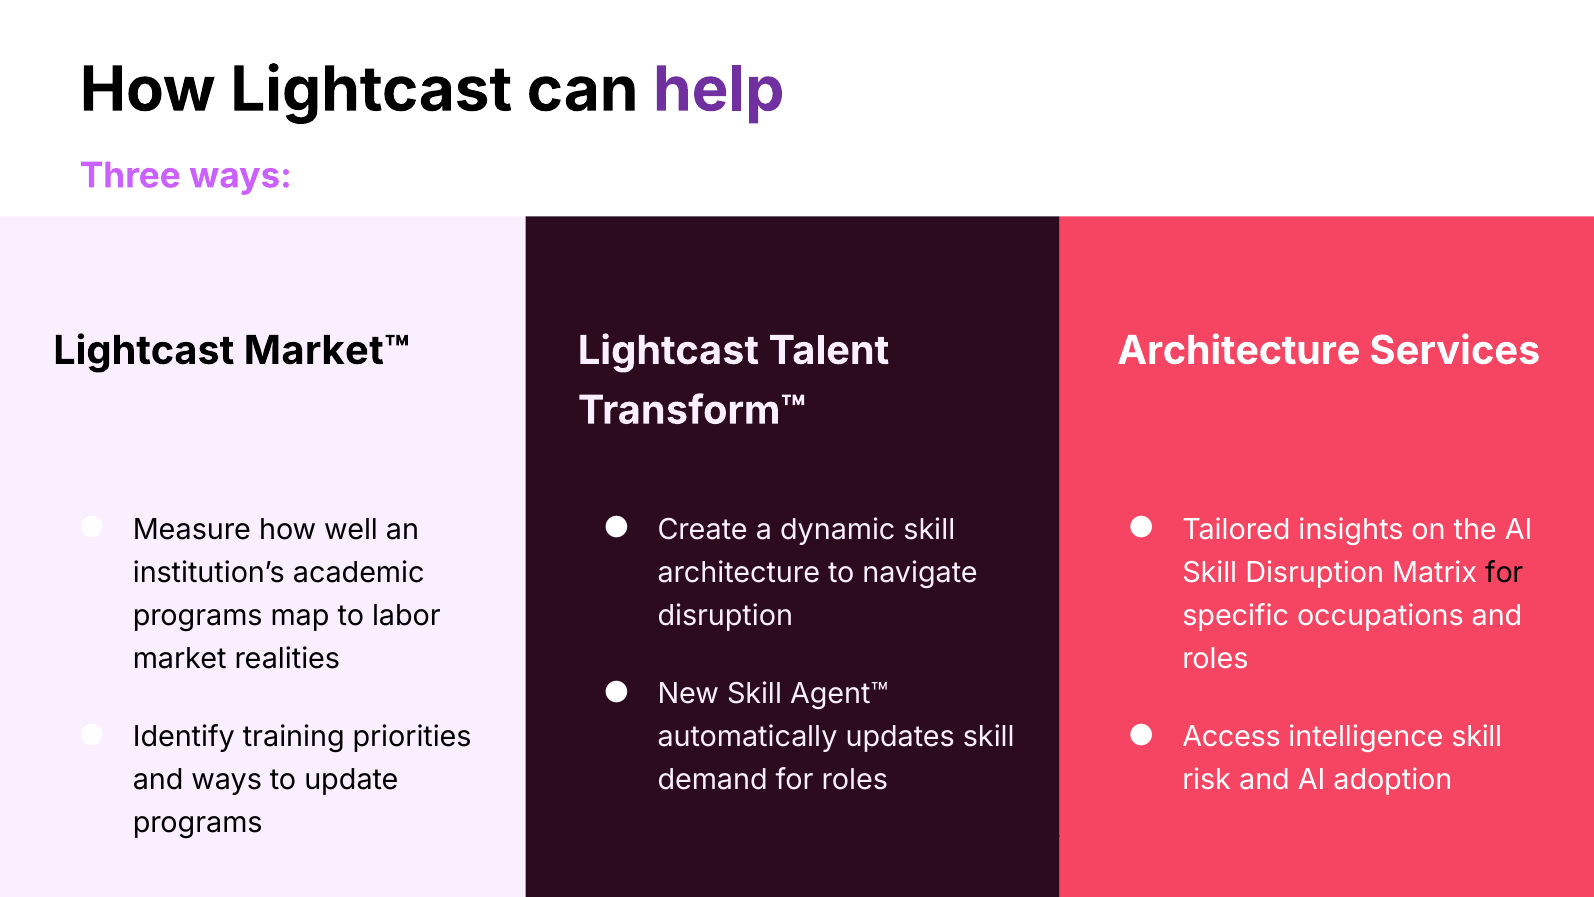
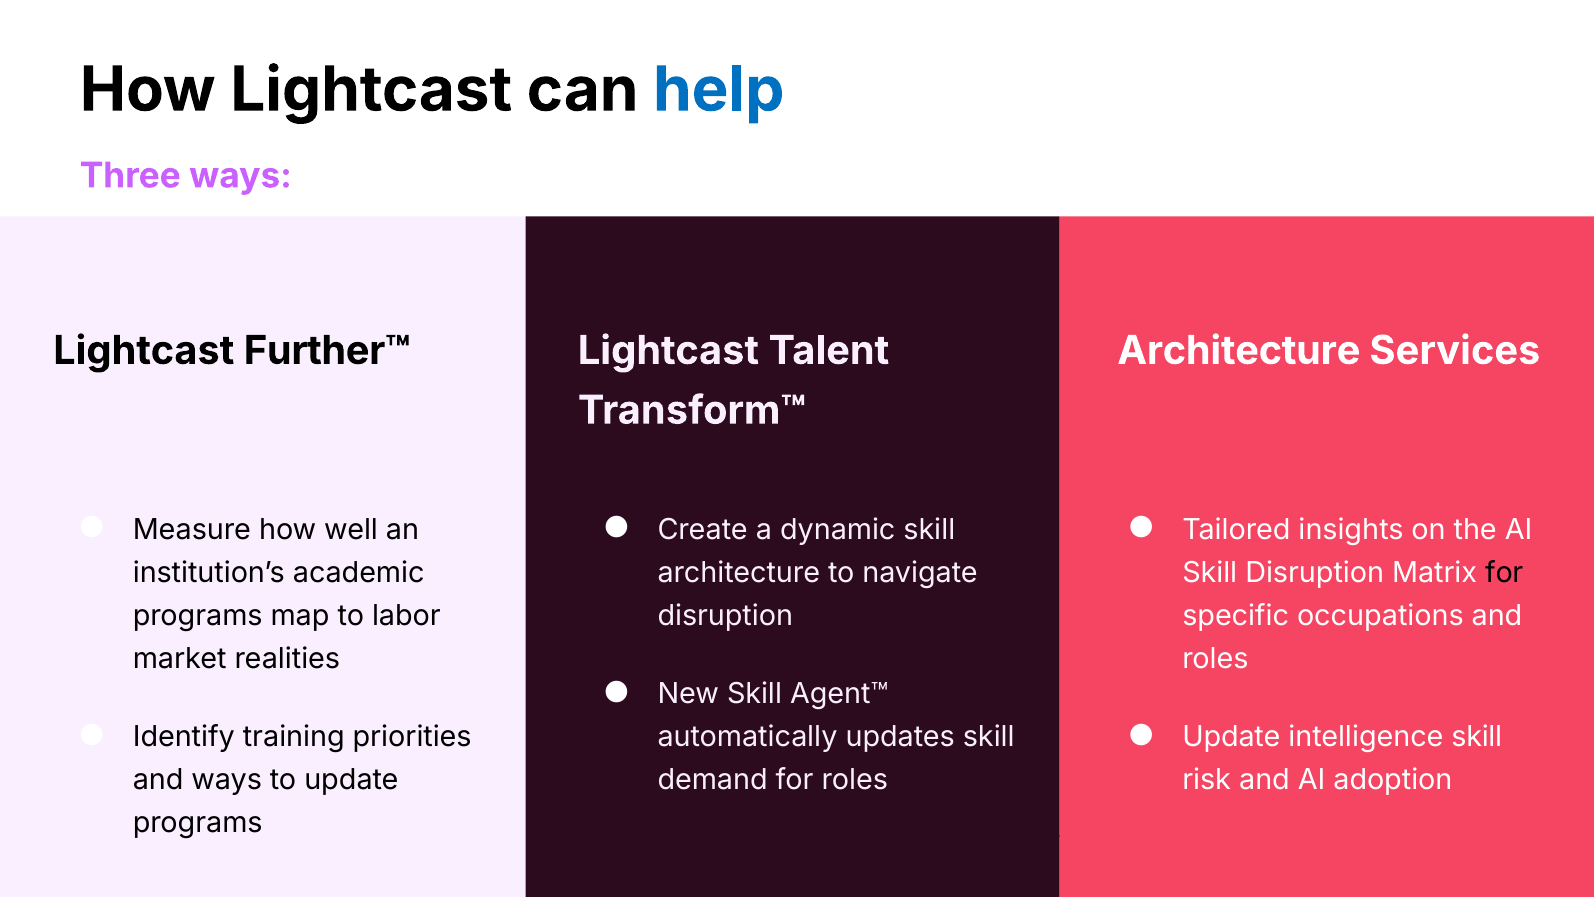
help colour: purple -> blue
Market™: Market™ -> Further™
Access at (1231, 737): Access -> Update
